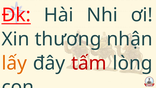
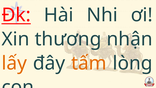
tấm colour: red -> orange
